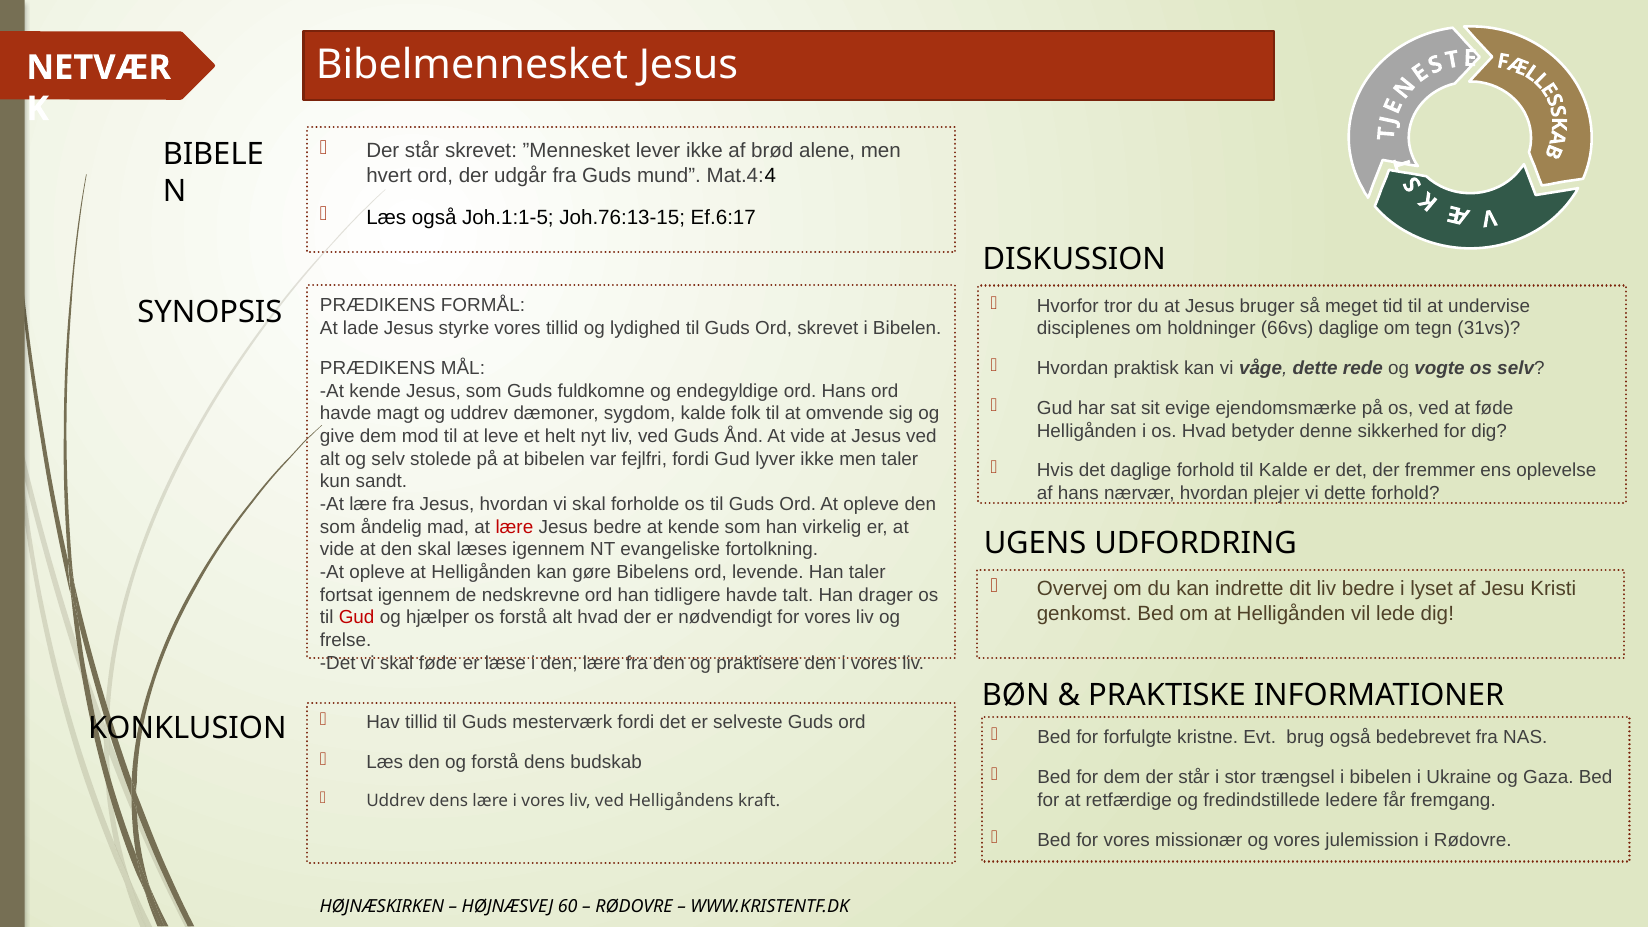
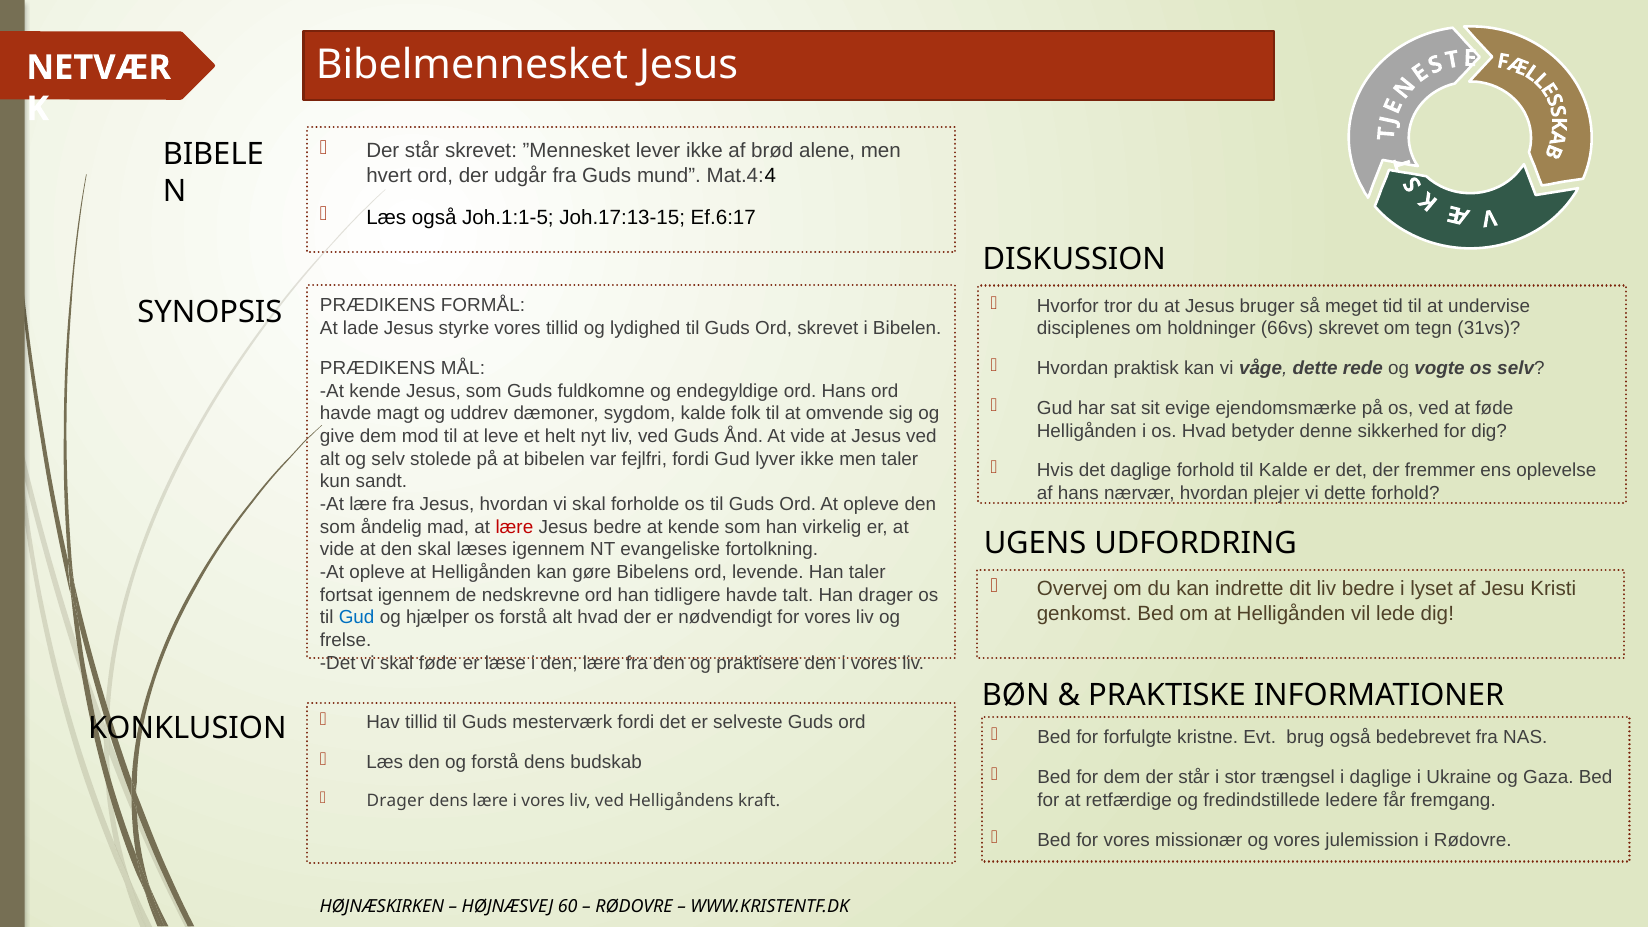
Joh.76:13-15: Joh.76:13-15 -> Joh.17:13-15
66vs daglige: daglige -> skrevet
Gud at (357, 618) colour: red -> blue
trængsel i bibelen: bibelen -> daglige
Uddrev at (396, 801): Uddrev -> Drager
